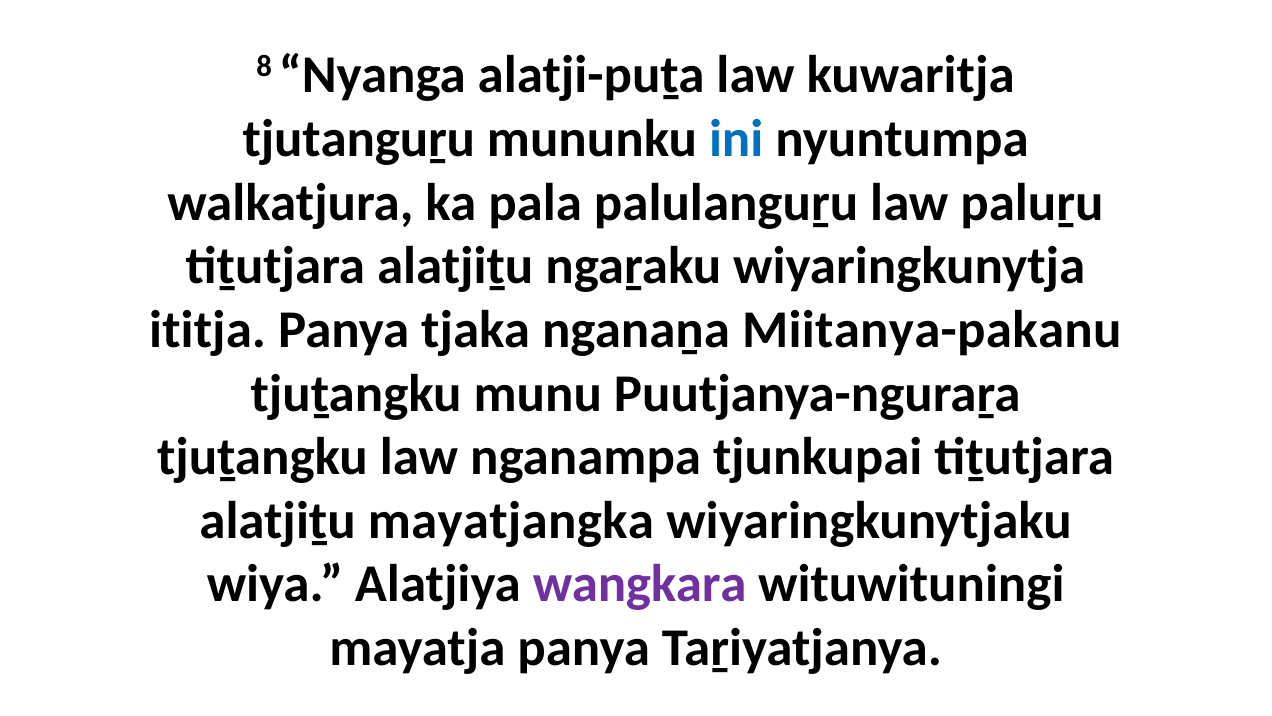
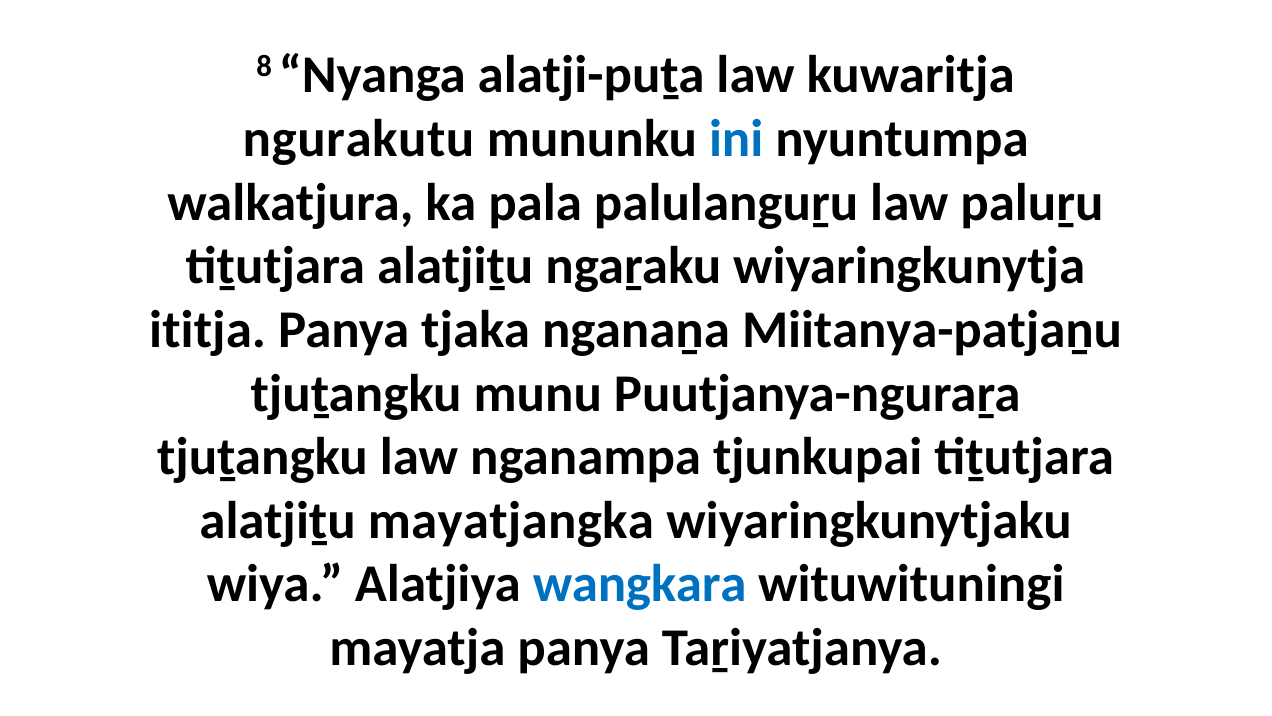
tjutanguṟu: tjutanguṟu -> ngurakutu
Miitanya-pakanu: Miitanya-pakanu -> Miitanya-patjaṉu
wangkara colour: purple -> blue
